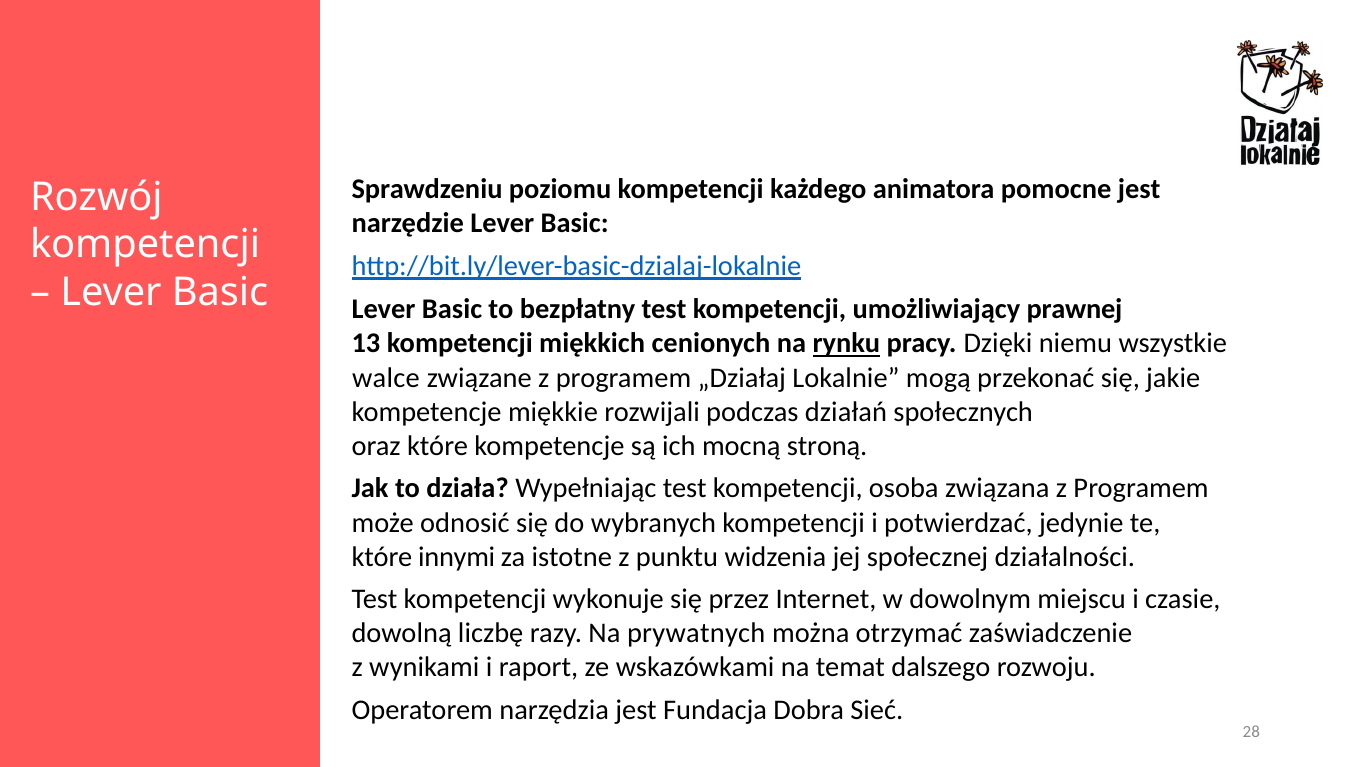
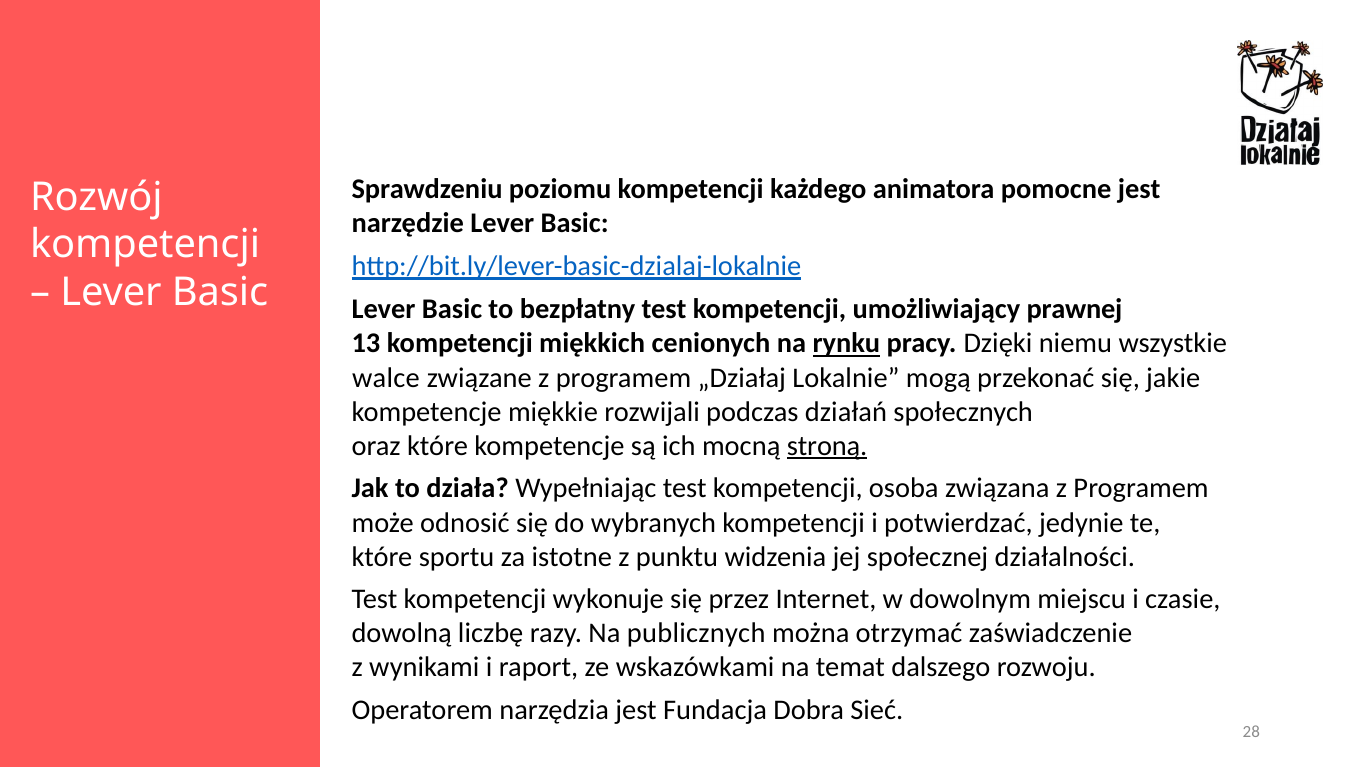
stroną underline: none -> present
innymi: innymi -> sportu
prywatnych: prywatnych -> publicznych
